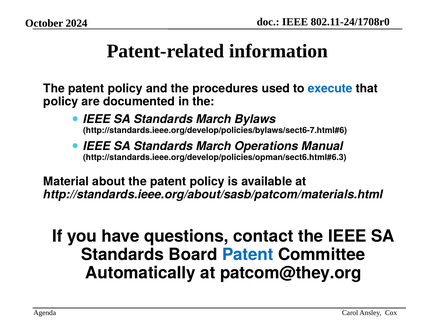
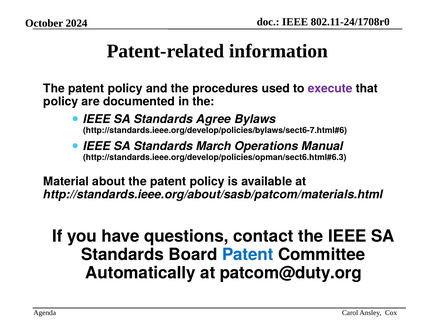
execute colour: blue -> purple
March at (214, 119): March -> Agree
patcom@they.org: patcom@they.org -> patcom@duty.org
